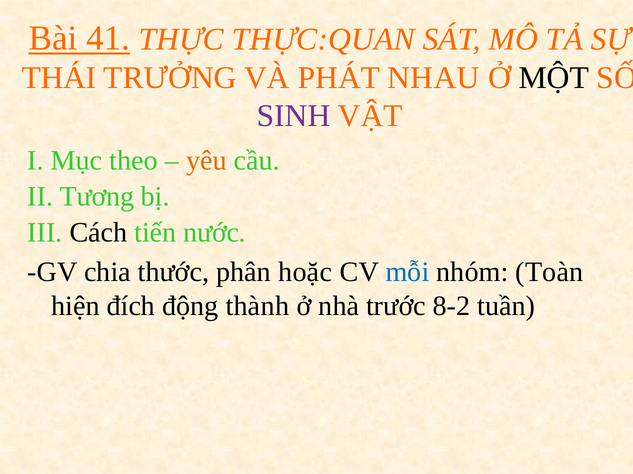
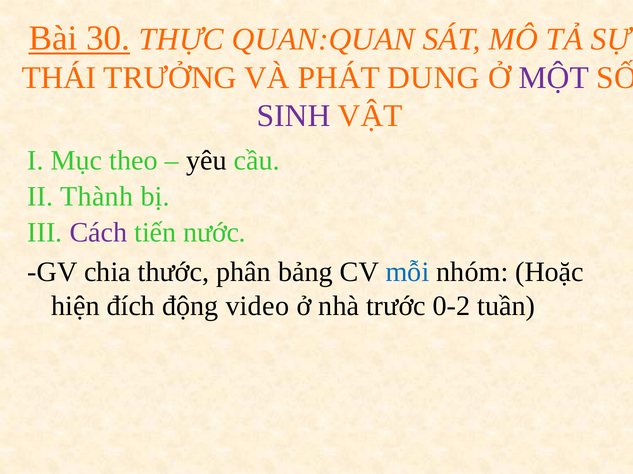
41: 41 -> 30
THỰC:QUAN: THỰC:QUAN -> QUAN:QUAN
NHAU: NHAU -> DUNG
MỘT colour: black -> purple
yêu colour: orange -> black
Tương: Tương -> Thành
Cách colour: black -> purple
hoặc: hoặc -> bảng
Toàn: Toàn -> Hoặc
thành: thành -> video
8-2: 8-2 -> 0-2
